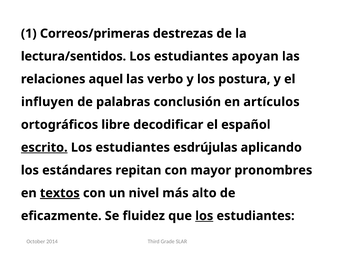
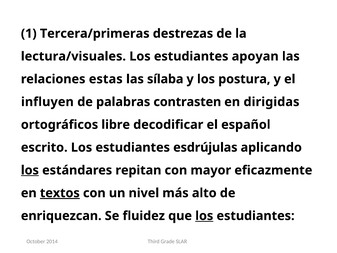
Correos/primeras: Correos/primeras -> Tercera/primeras
lectura/sentidos: lectura/sentidos -> lectura/visuales
aquel: aquel -> estas
verbo: verbo -> sílaba
conclusión: conclusión -> contrasten
artículos: artículos -> dirigidas
escrito underline: present -> none
los at (30, 170) underline: none -> present
pronombres: pronombres -> eficazmente
eficazmente: eficazmente -> enriquezcan
